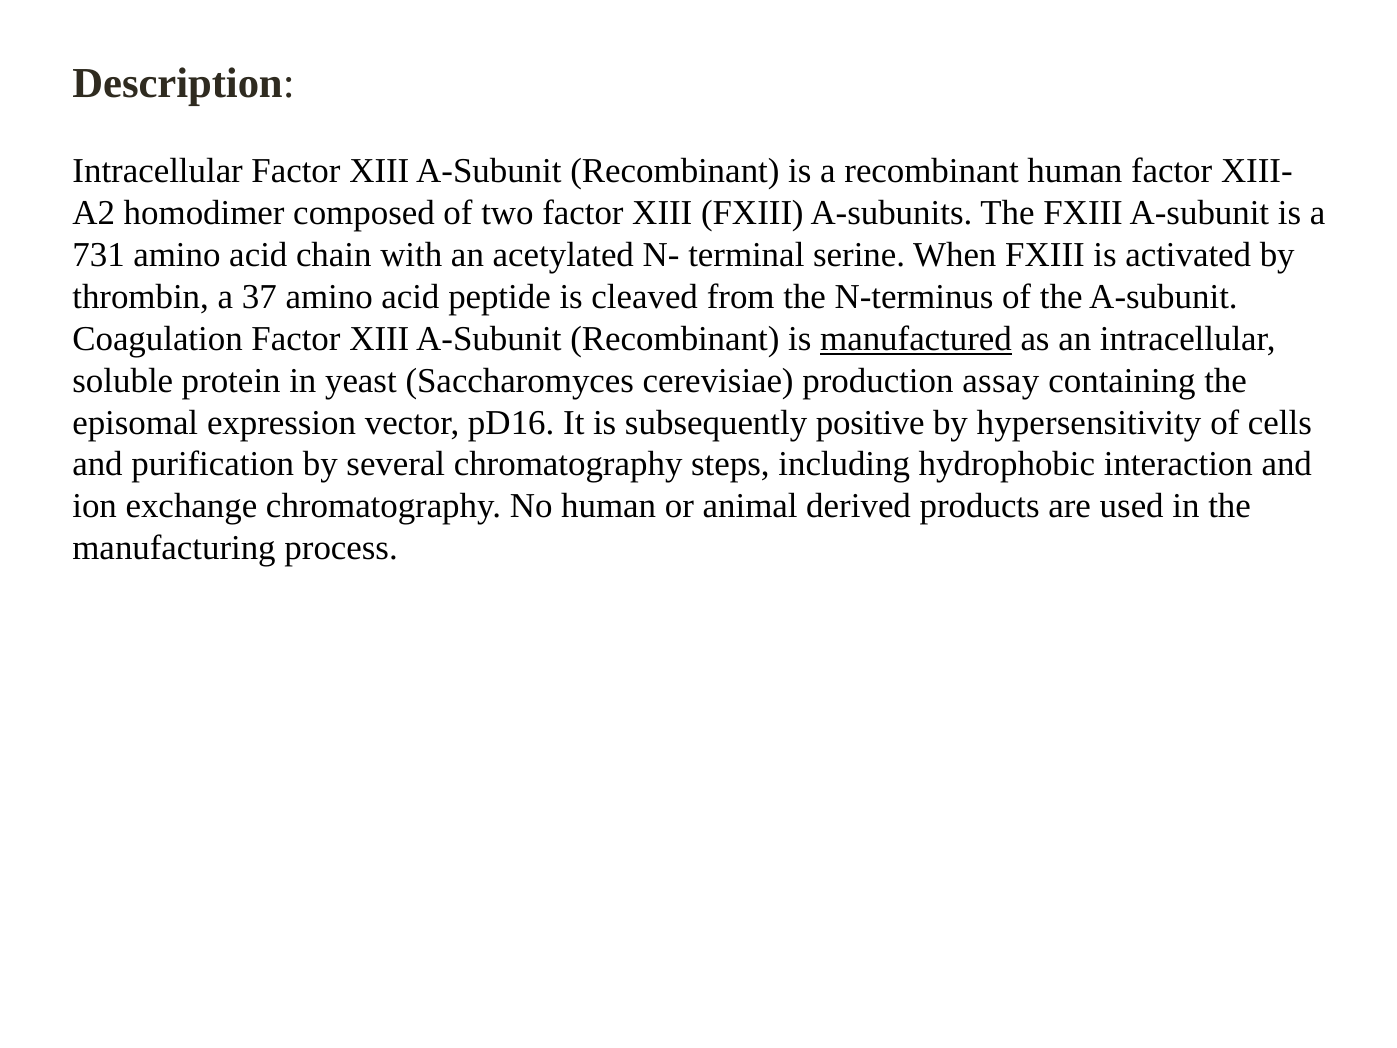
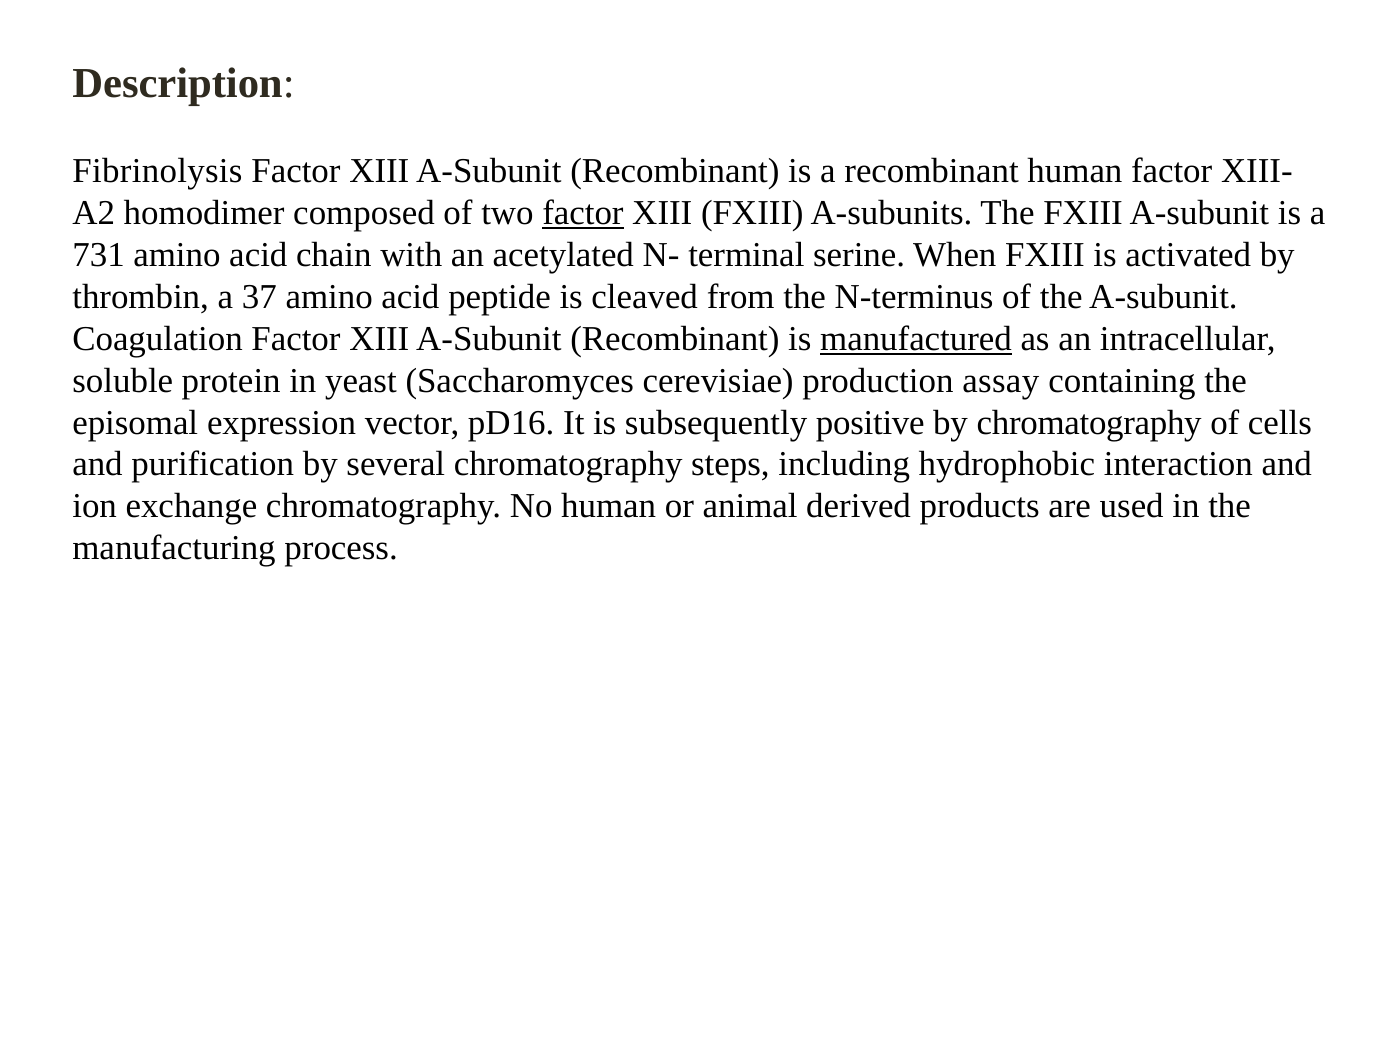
Intracellular at (158, 171): Intracellular -> Fibrinolysis
factor at (583, 213) underline: none -> present
by hypersensitivity: hypersensitivity -> chromatography
